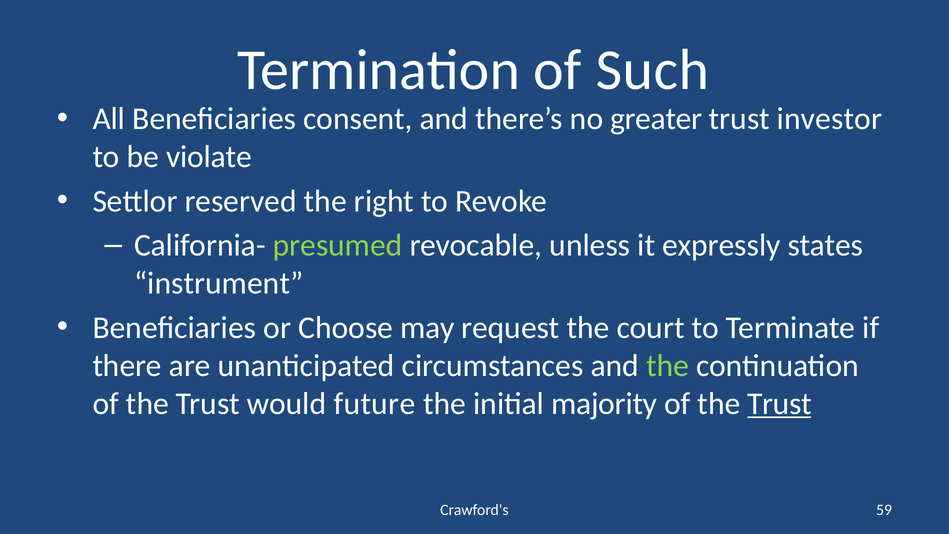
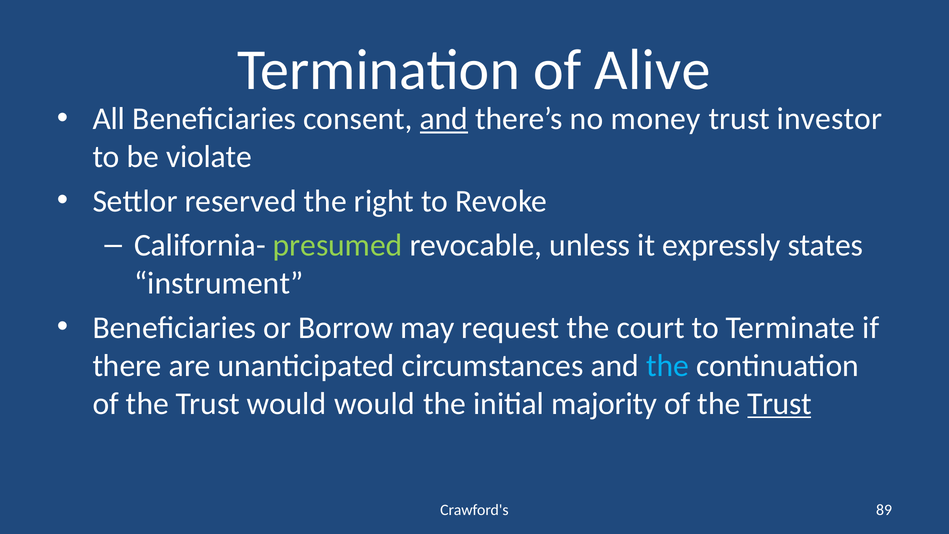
Such: Such -> Alive
and at (444, 119) underline: none -> present
greater: greater -> money
Choose: Choose -> Borrow
the at (668, 366) colour: light green -> light blue
would future: future -> would
59: 59 -> 89
